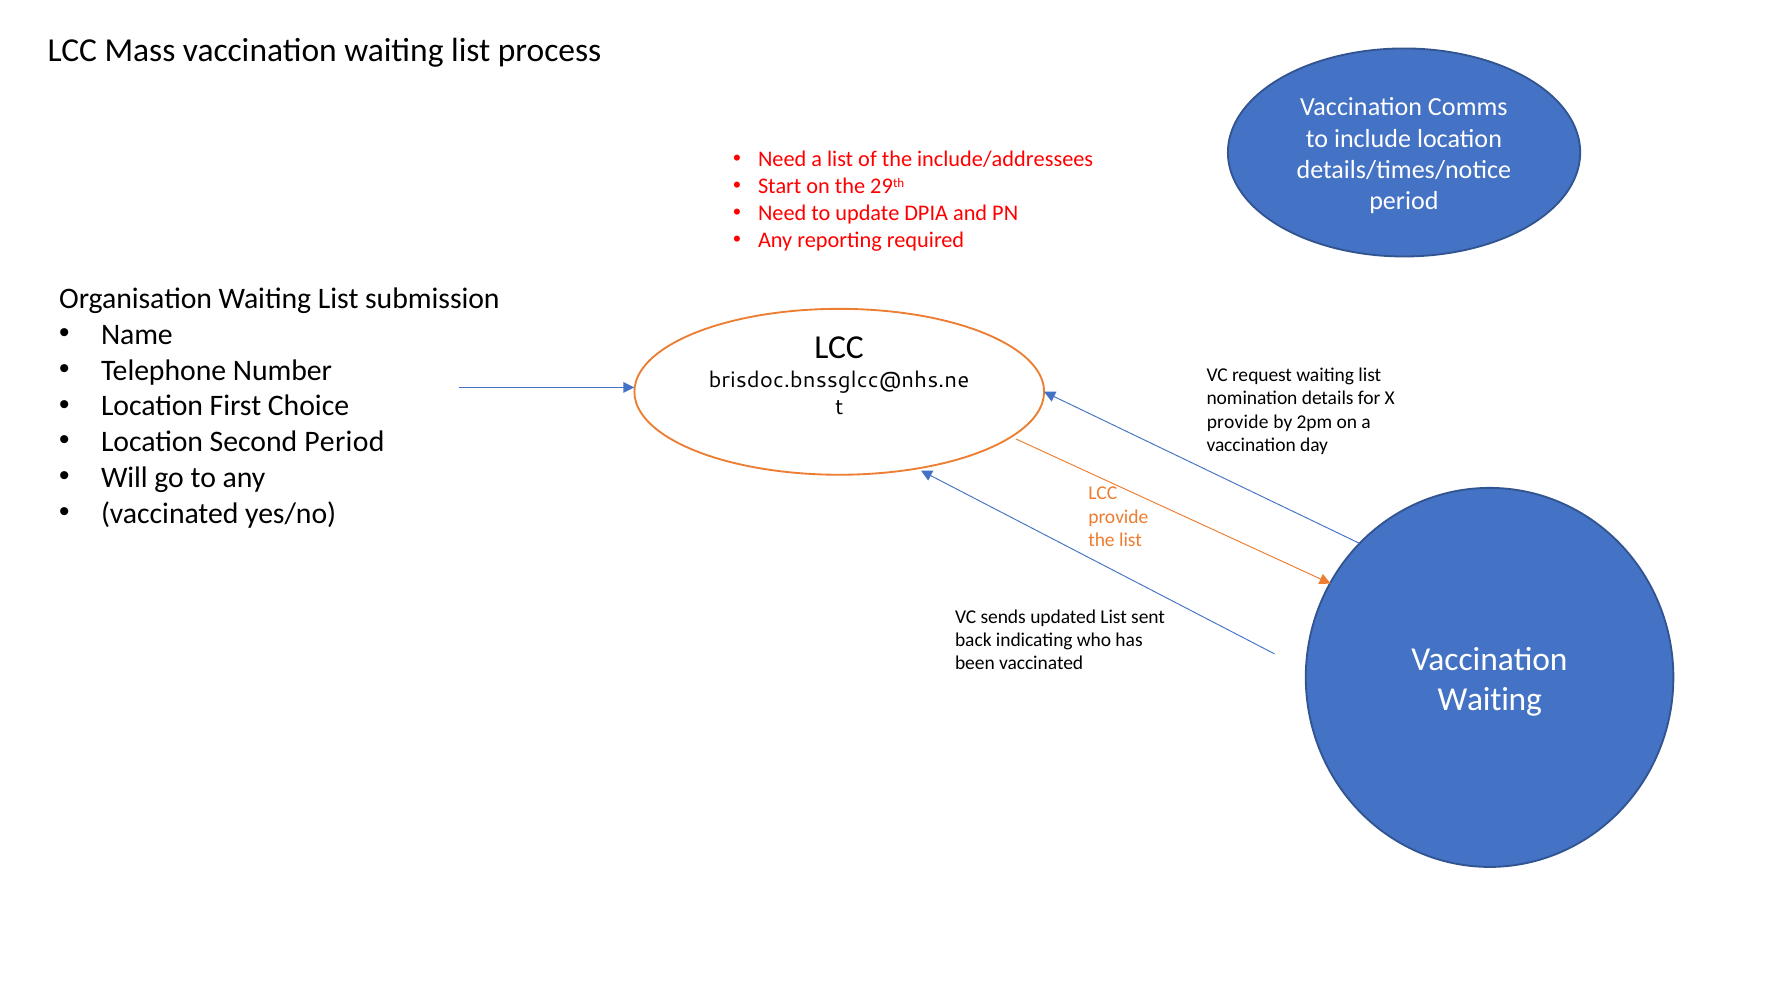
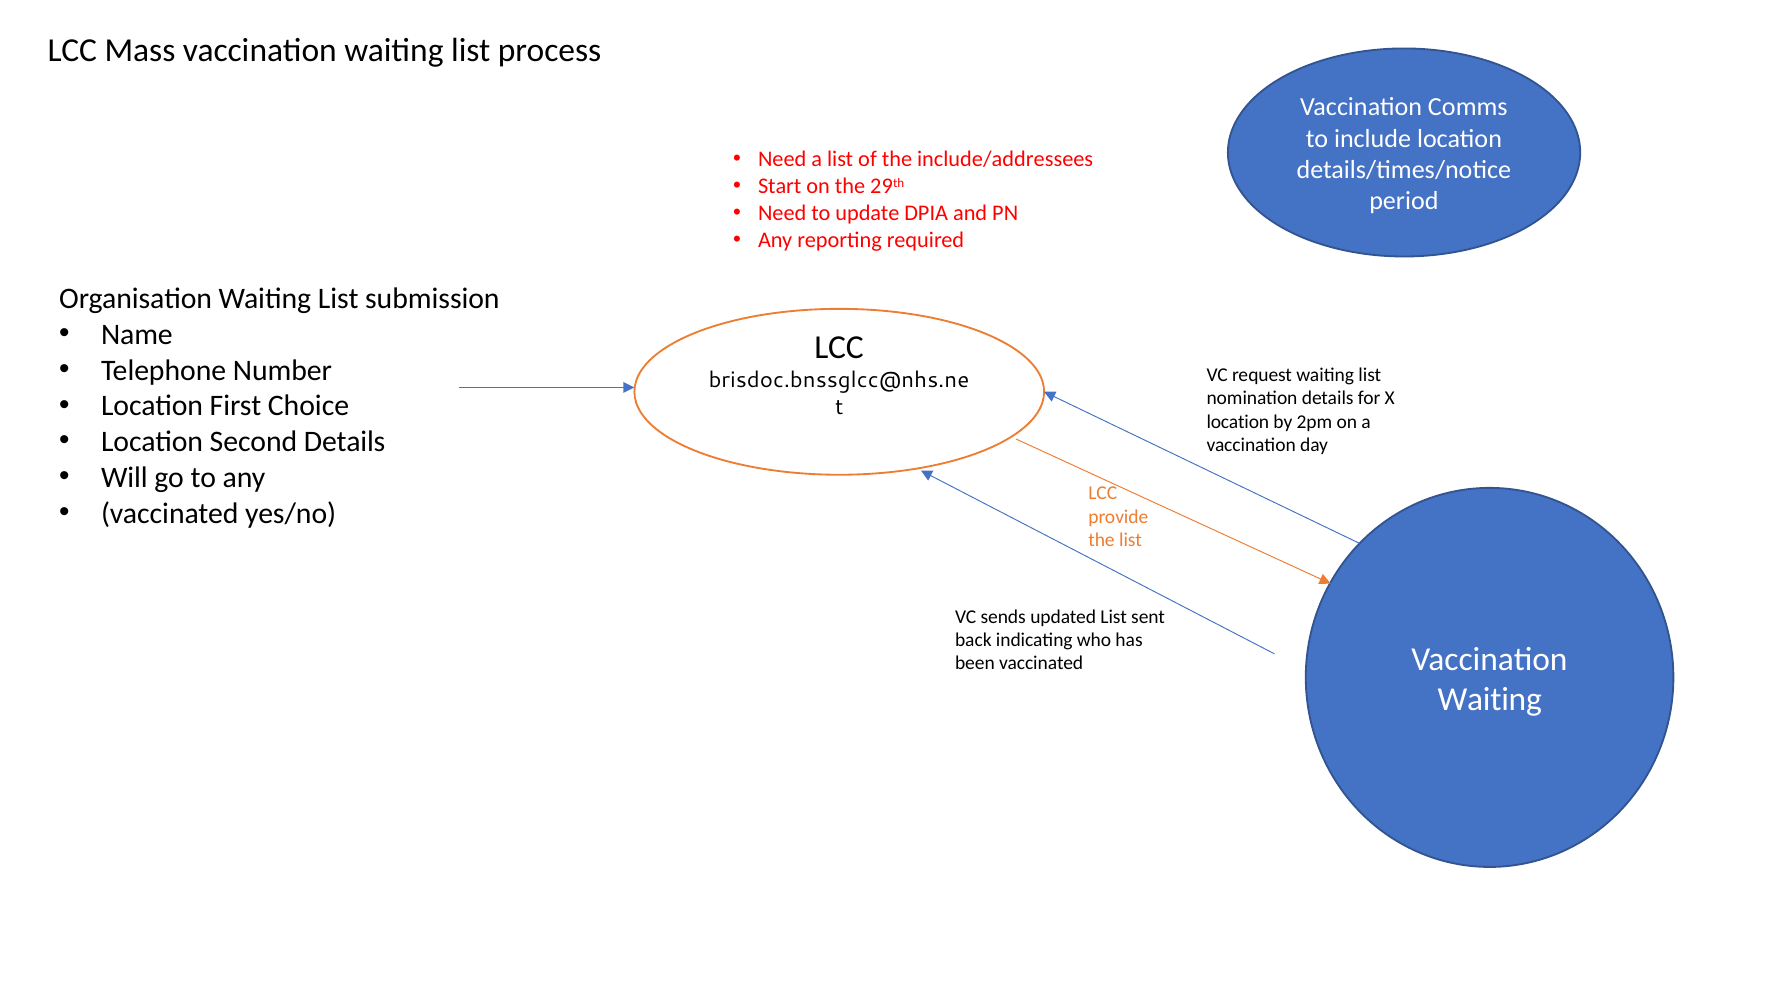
provide at (1238, 422): provide -> location
Second Period: Period -> Details
